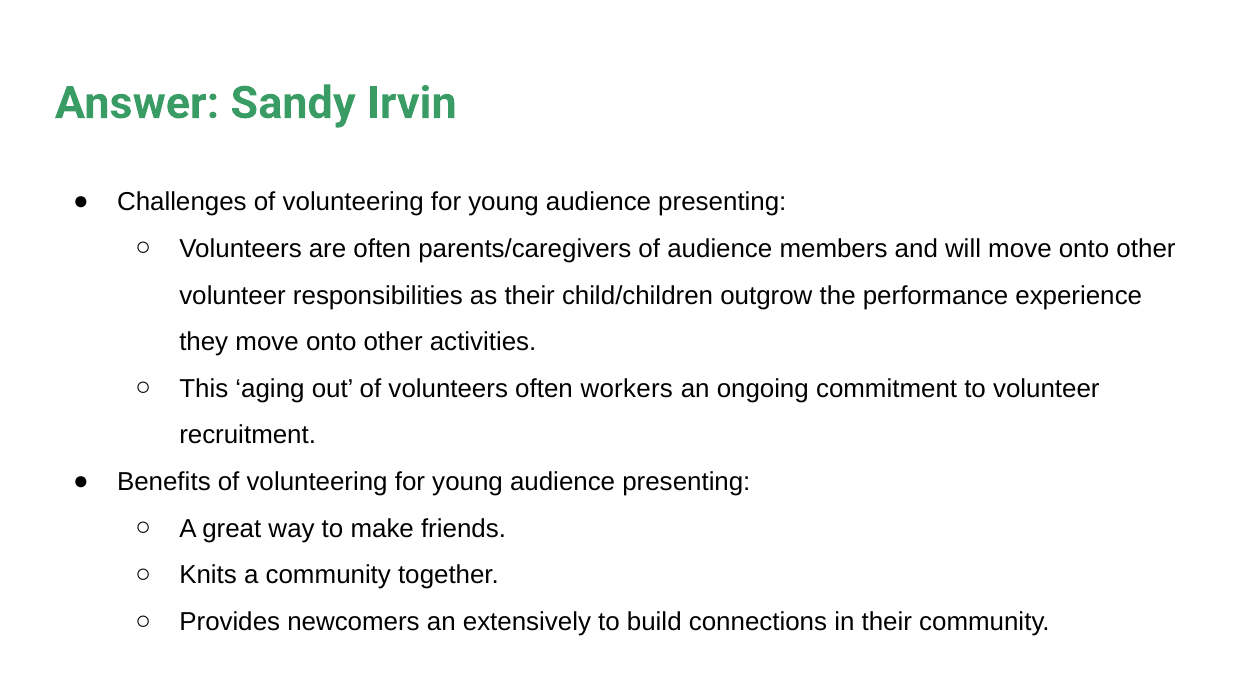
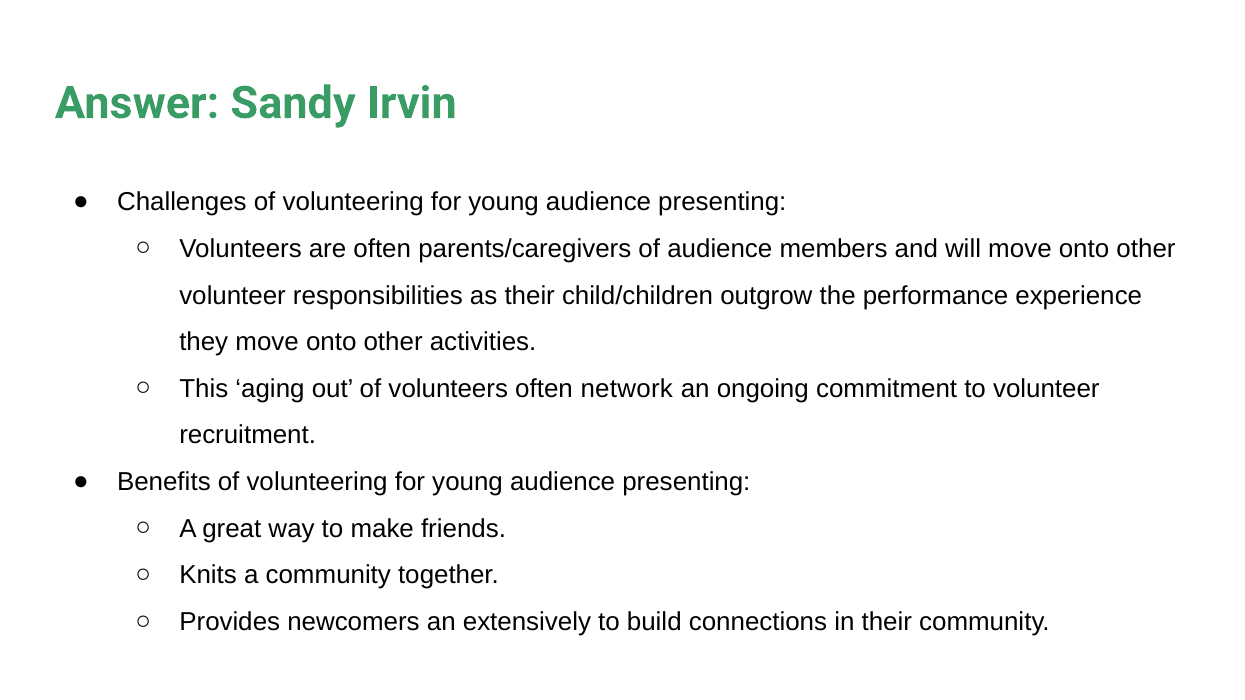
workers: workers -> network
